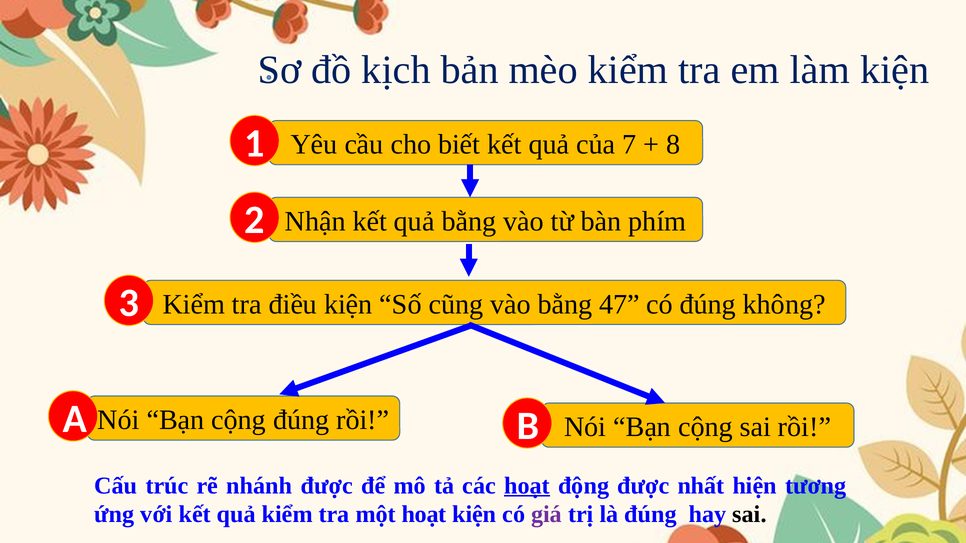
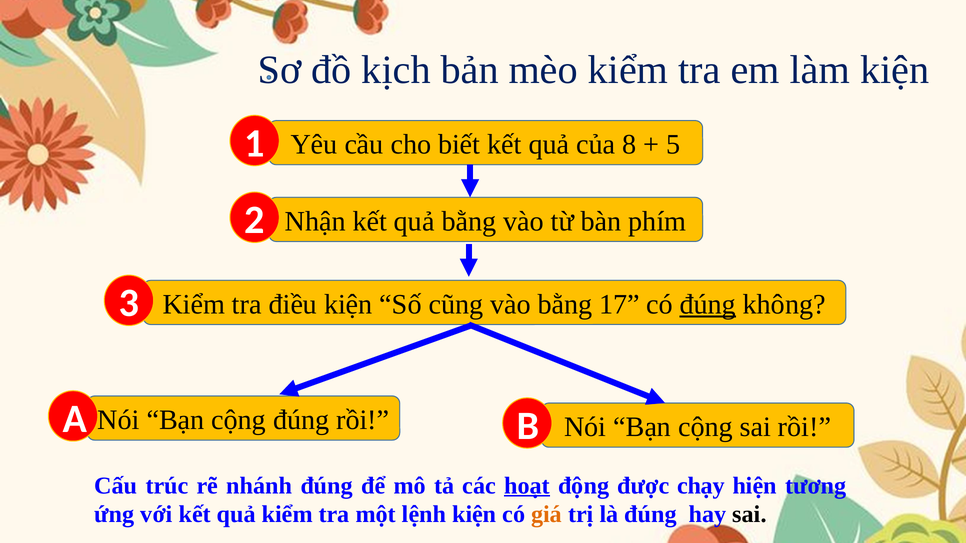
7: 7 -> 8
8: 8 -> 5
47: 47 -> 17
đúng at (708, 305) underline: none -> present
nhánh được: được -> đúng
nhất: nhất -> chạy
một hoạt: hoạt -> lệnh
giá colour: purple -> orange
